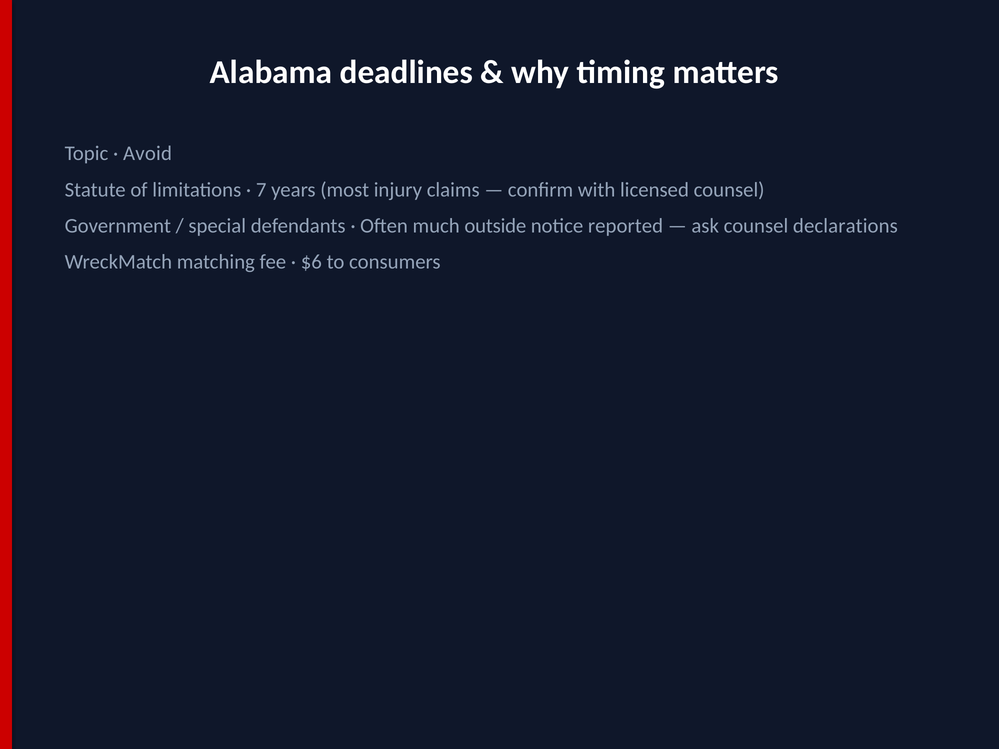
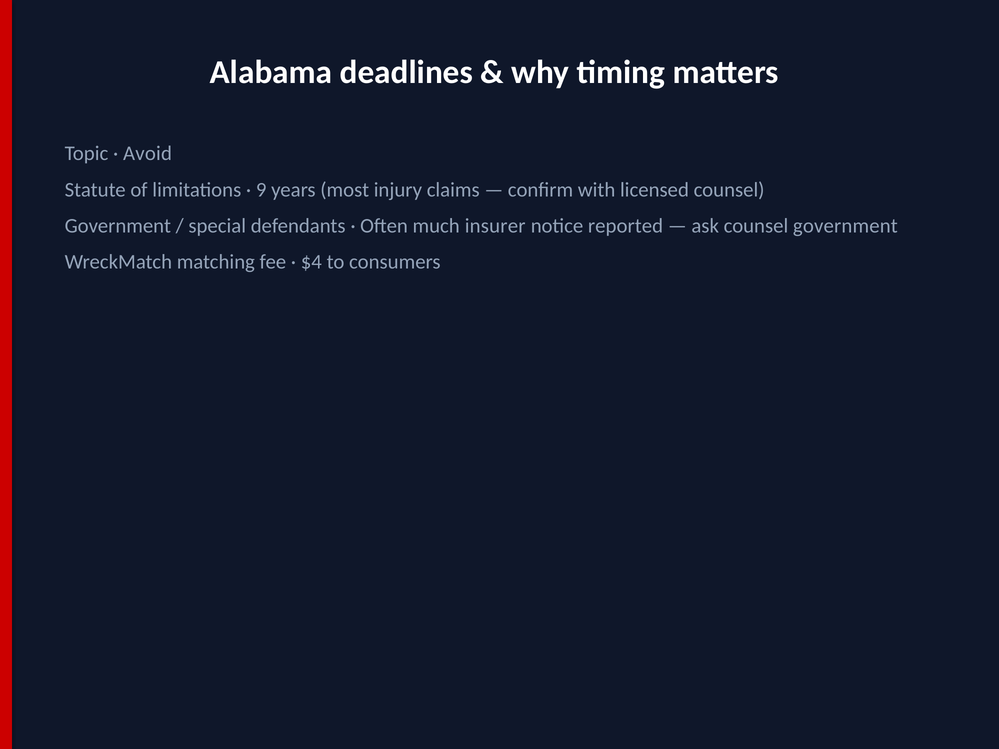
7: 7 -> 9
outside: outside -> insurer
ask counsel declarations: declarations -> government
$6: $6 -> $4
